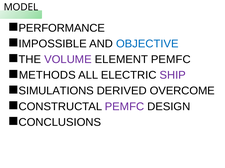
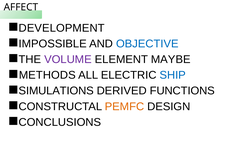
MODEL: MODEL -> AFFECT
PERFORMANCE: PERFORMANCE -> DEVELOPMENT
ELEMENT PEMFC: PEMFC -> MAYBE
SHIP colour: purple -> blue
OVERCOME: OVERCOME -> FUNCTIONS
PEMFC at (124, 107) colour: purple -> orange
